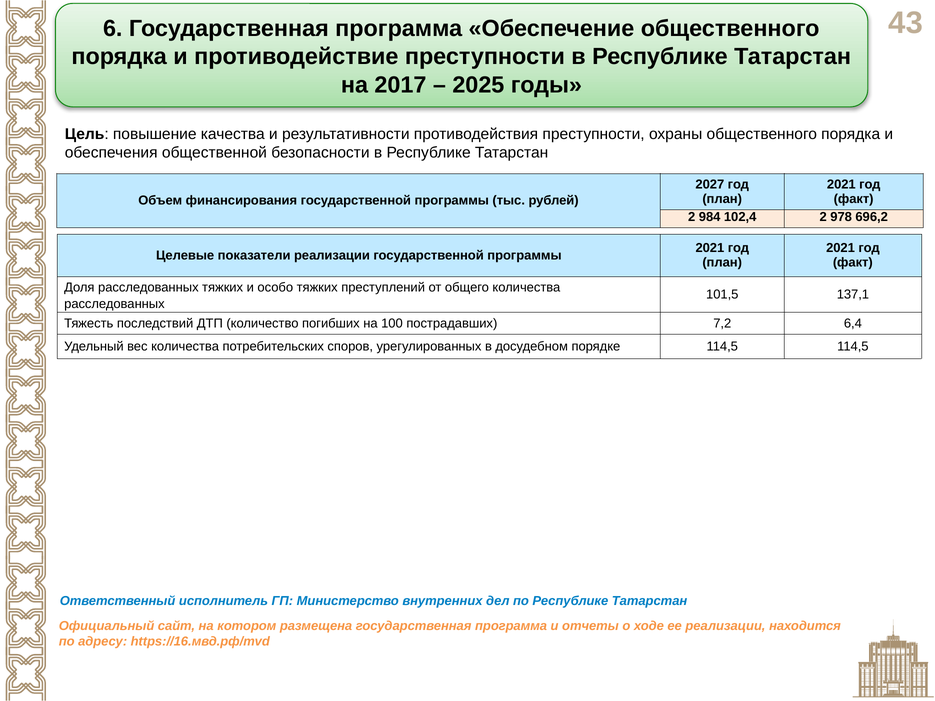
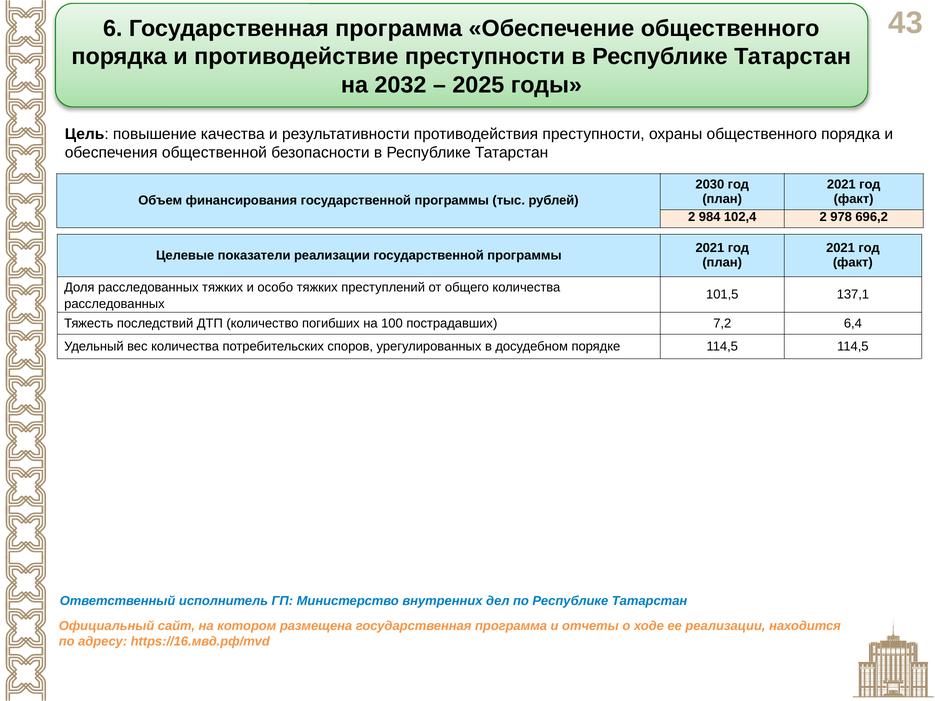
2017: 2017 -> 2032
2027: 2027 -> 2030
